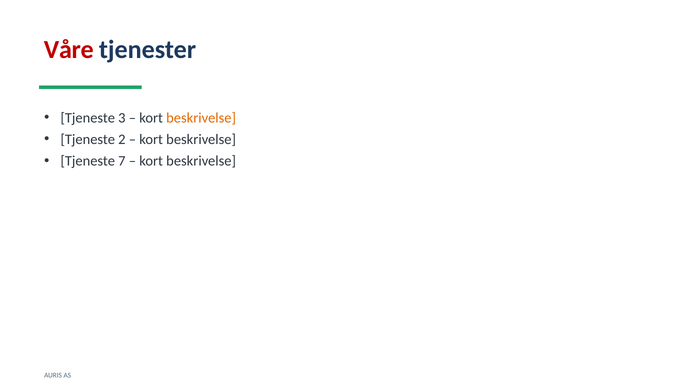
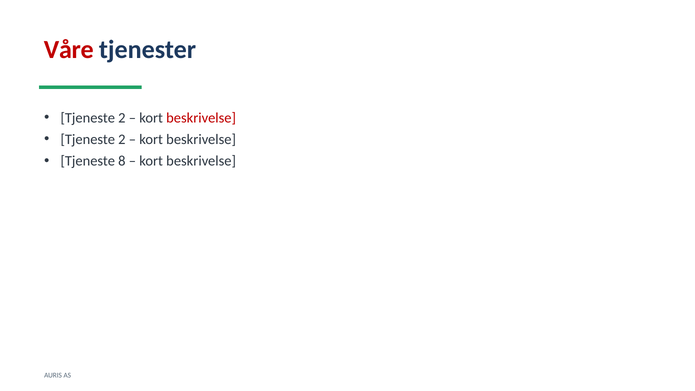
3 at (122, 118): 3 -> 2
beskrivelse at (201, 118) colour: orange -> red
7: 7 -> 8
